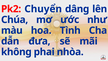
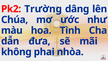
Chuyển: Chuyển -> Trường
